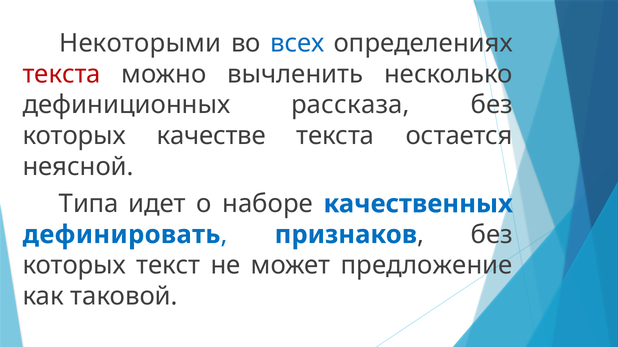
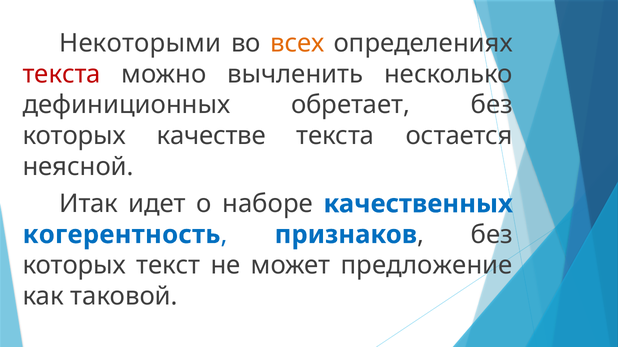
всех colour: blue -> orange
рассказа: рассказа -> обретает
Типа: Типа -> Итак
дефинировать: дефинировать -> когерентность
